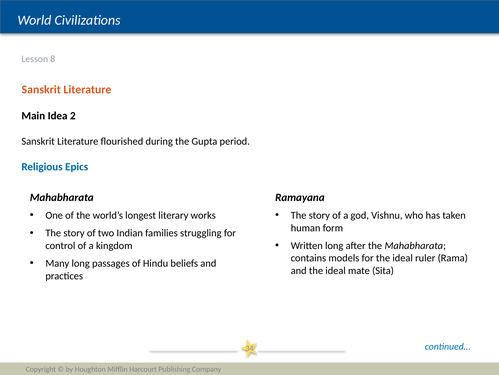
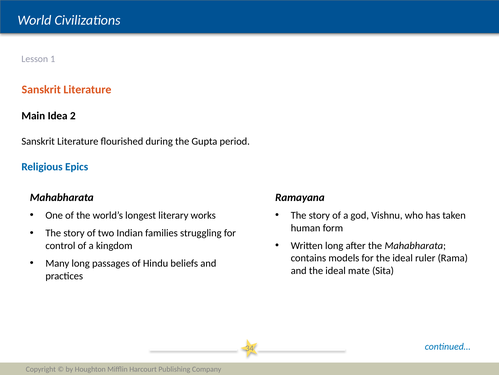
8: 8 -> 1
